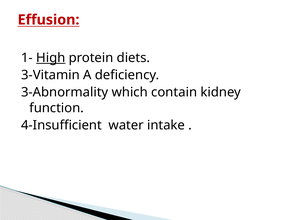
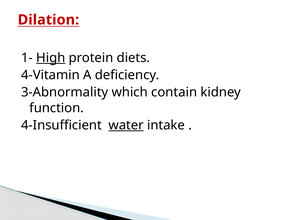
Effusion: Effusion -> Dilation
3-Vitamin: 3-Vitamin -> 4-Vitamin
water underline: none -> present
